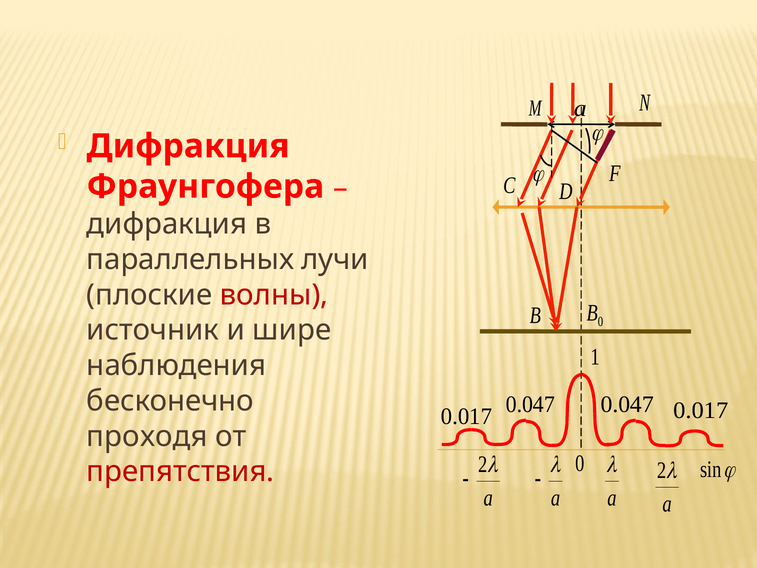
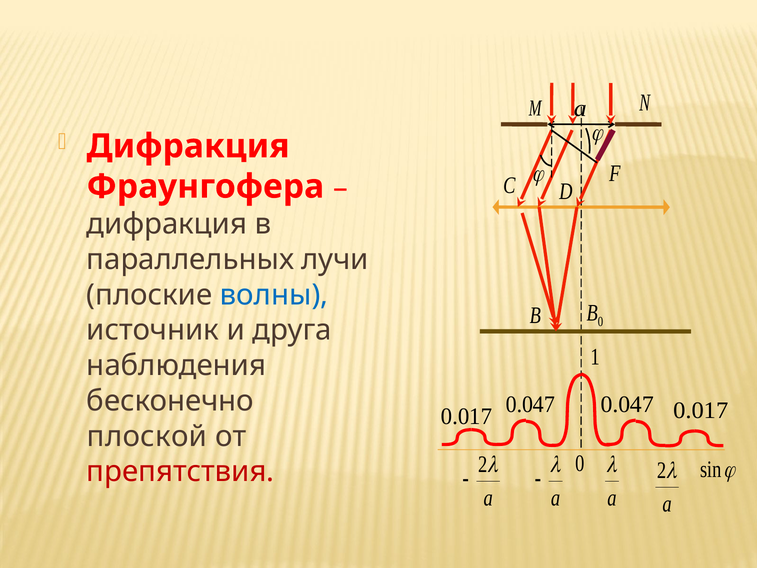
волны colour: red -> blue
шире: шире -> друга
проходя: проходя -> плоской
